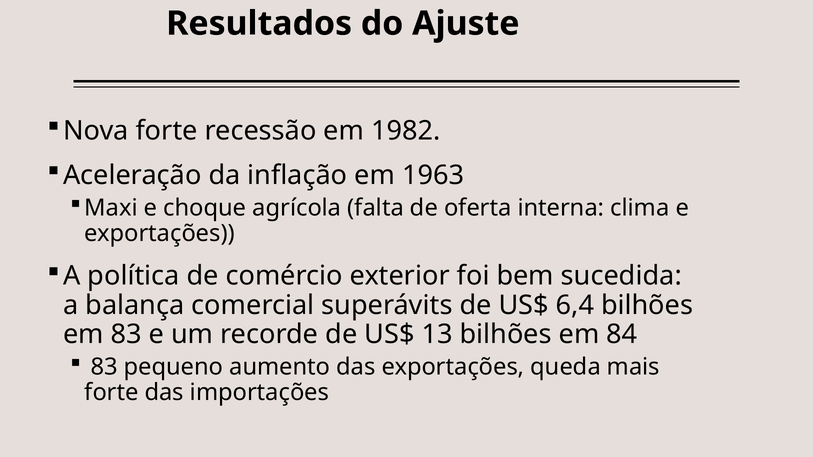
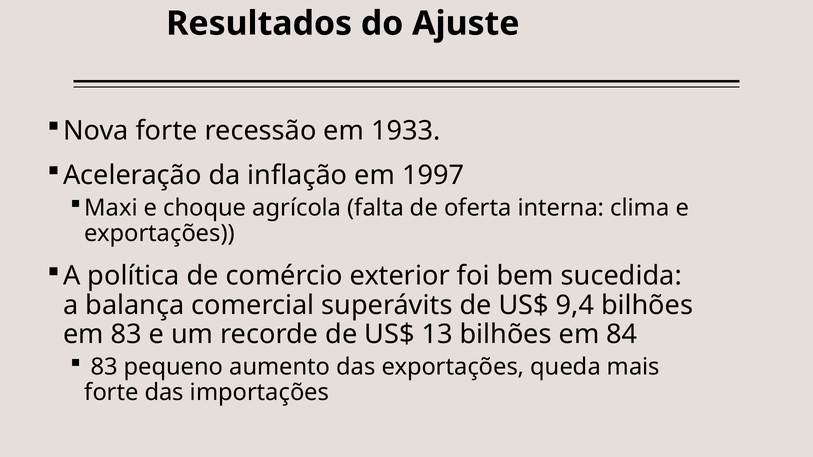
1982: 1982 -> 1933
1963: 1963 -> 1997
6,4: 6,4 -> 9,4
